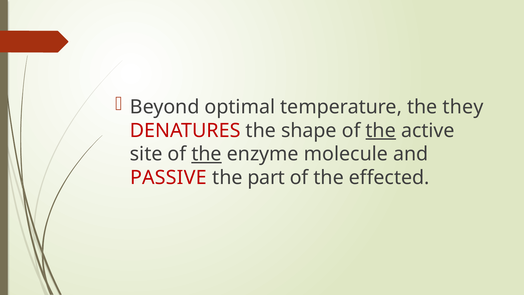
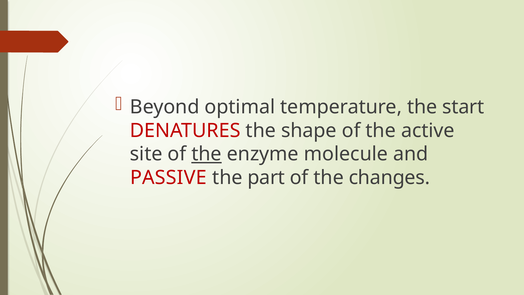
they: they -> start
the at (381, 130) underline: present -> none
effected: effected -> changes
